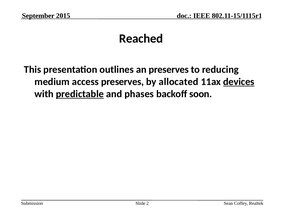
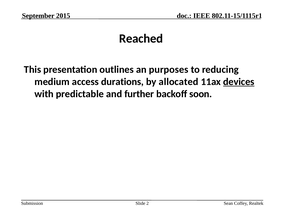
an preserves: preserves -> purposes
access preserves: preserves -> durations
predictable underline: present -> none
phases: phases -> further
